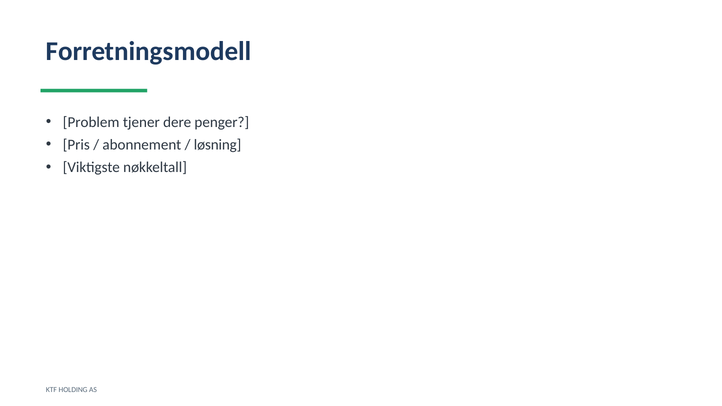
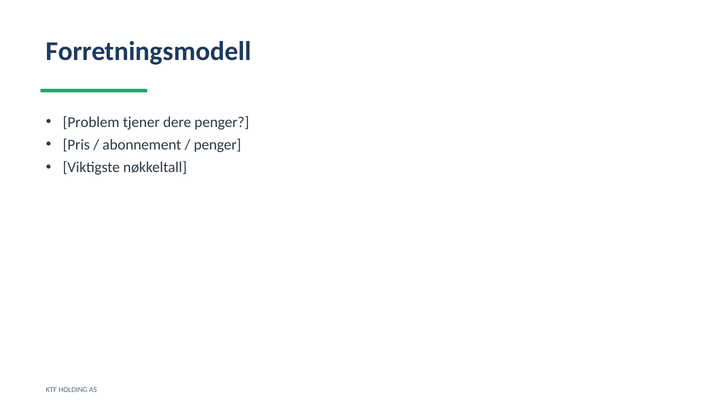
løsning at (218, 145): løsning -> penger
